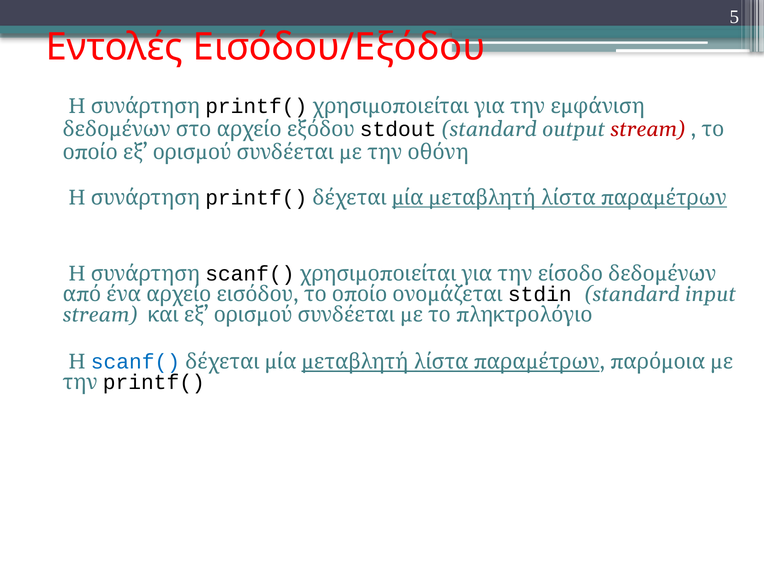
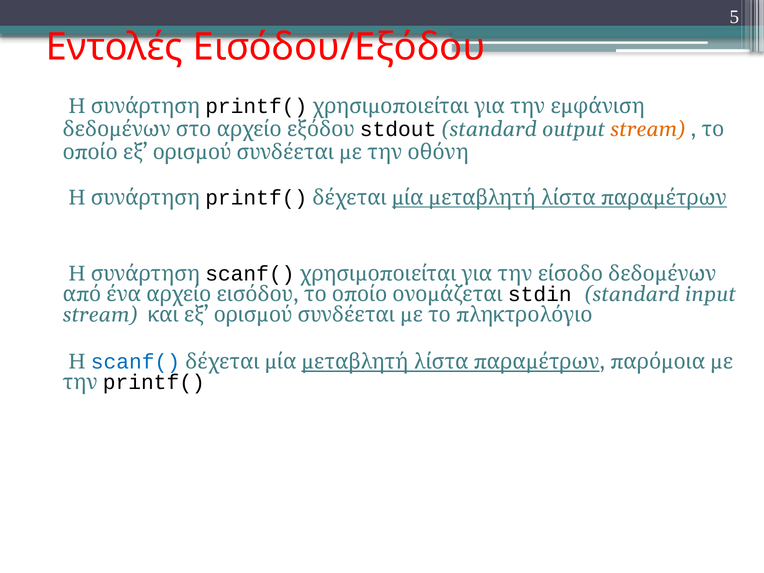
stream at (648, 129) colour: red -> orange
